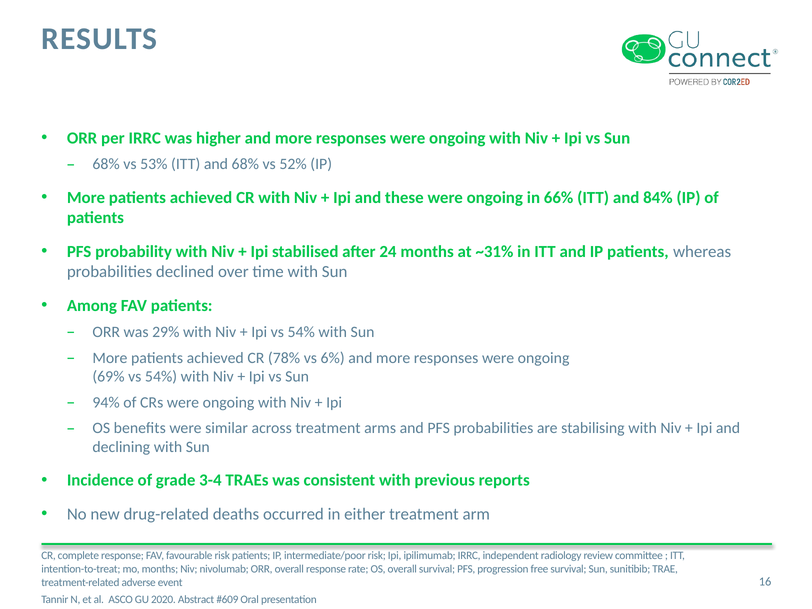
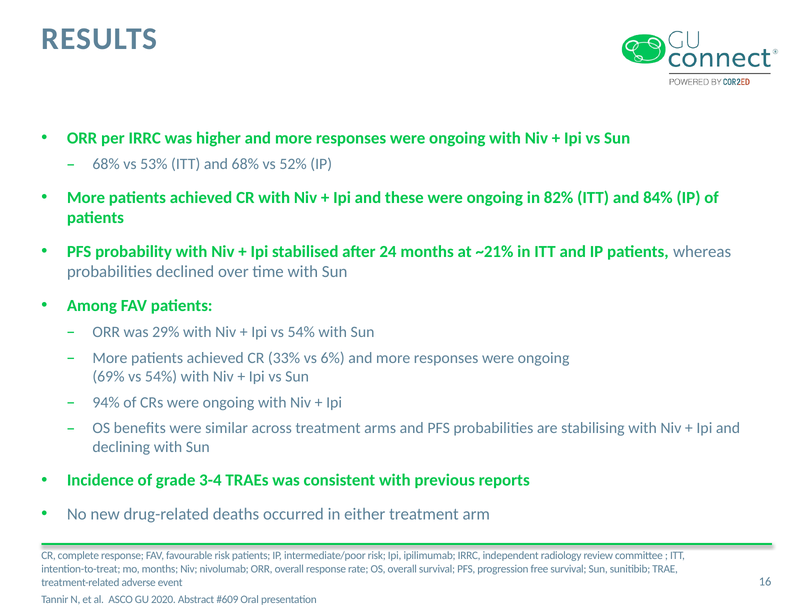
66%: 66% -> 82%
~31%: ~31% -> ~21%
78%: 78% -> 33%
